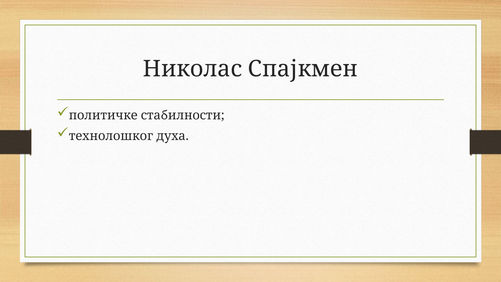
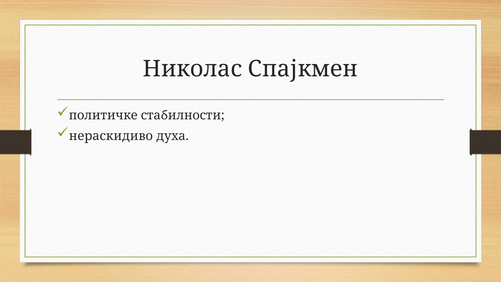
технолошког: технолошког -> нераскидиво
